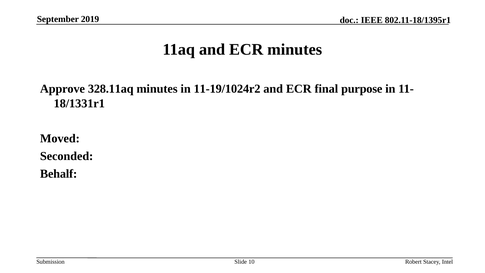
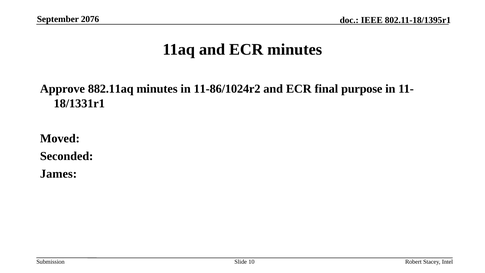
2019: 2019 -> 2076
328.11aq: 328.11aq -> 882.11aq
11-19/1024r2: 11-19/1024r2 -> 11-86/1024r2
Behalf: Behalf -> James
